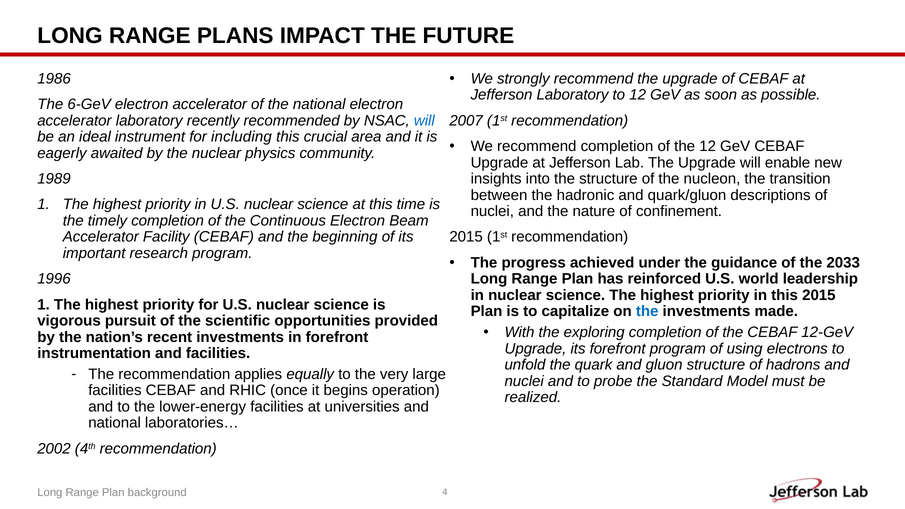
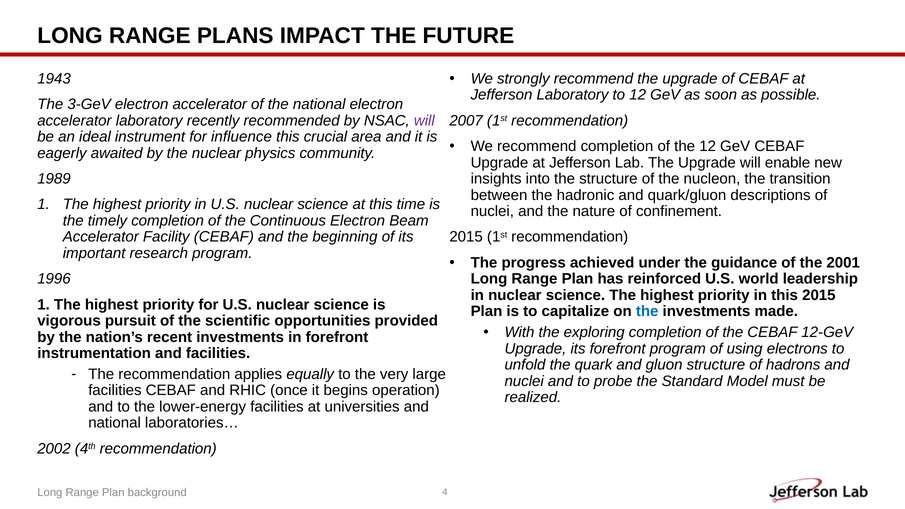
1986: 1986 -> 1943
6-GeV: 6-GeV -> 3-GeV
will at (424, 121) colour: blue -> purple
including: including -> influence
2033: 2033 -> 2001
